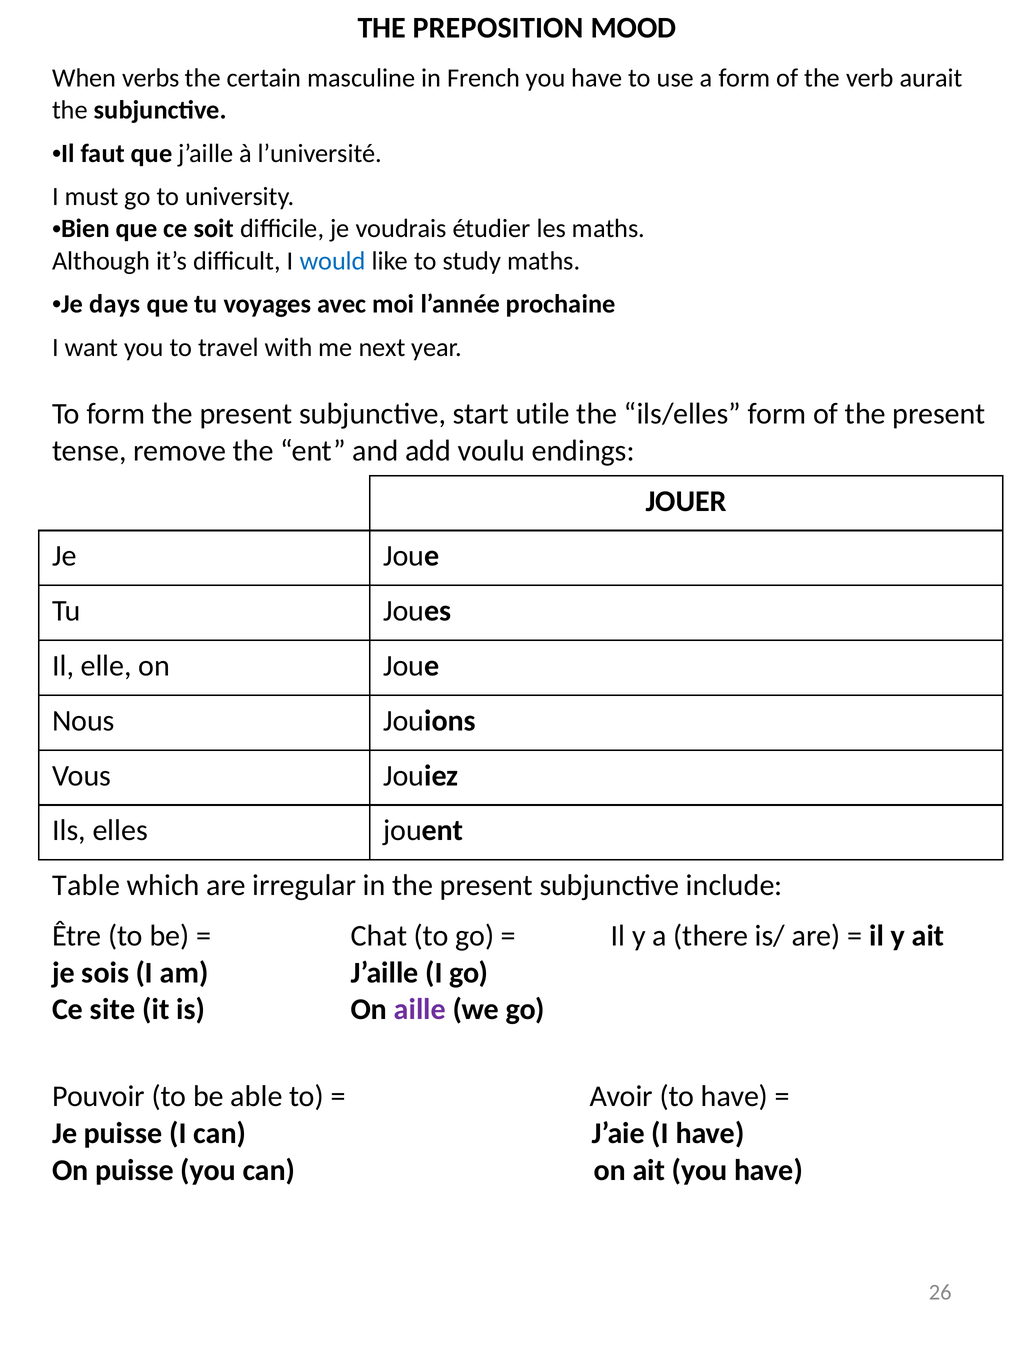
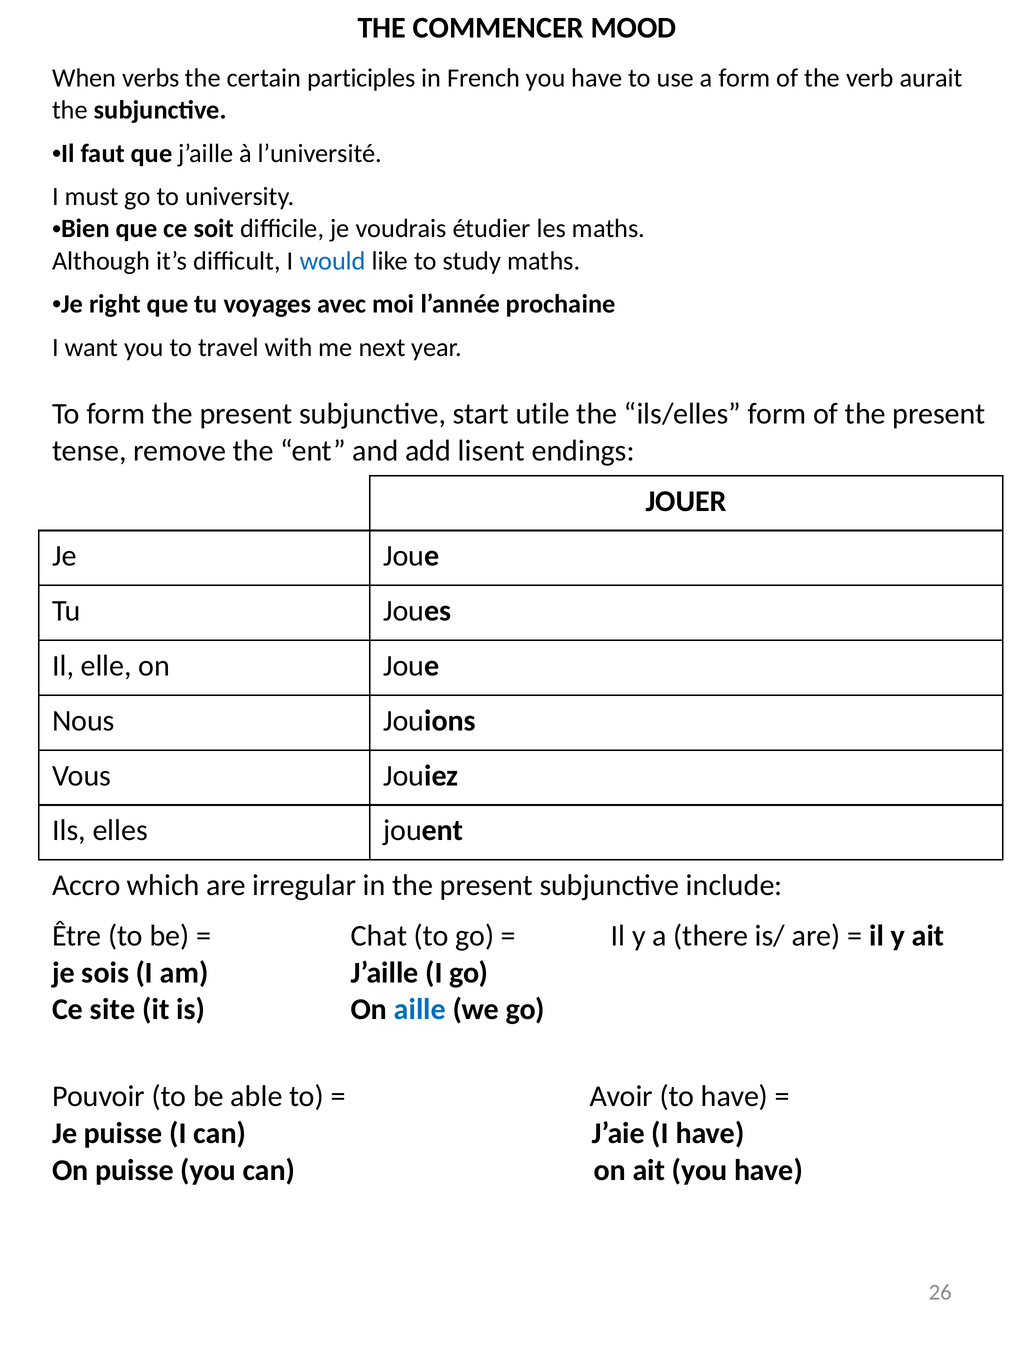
PREPOSITION: PREPOSITION -> COMMENCER
masculine: masculine -> participles
days: days -> right
voulu: voulu -> lisent
Table: Table -> Accro
aille colour: purple -> blue
